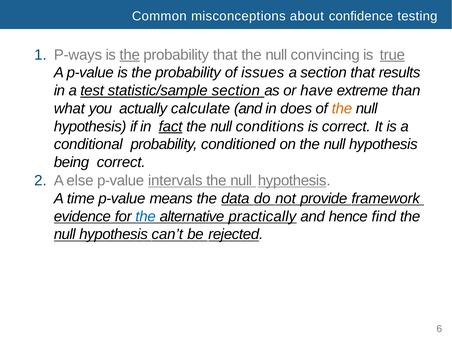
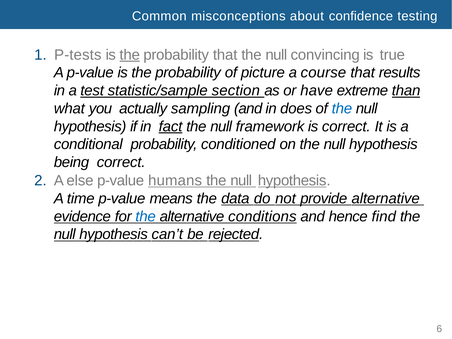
P-ways: P-ways -> P-tests
true underline: present -> none
issues: issues -> picture
a section: section -> course
than underline: none -> present
calculate: calculate -> sampling
the at (342, 109) colour: orange -> blue
conditions: conditions -> framework
intervals: intervals -> humans
provide framework: framework -> alternative
practically: practically -> conditions
